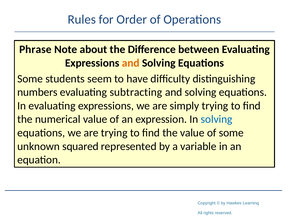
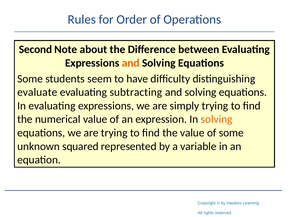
Phrase: Phrase -> Second
numbers: numbers -> evaluate
solving at (217, 119) colour: blue -> orange
